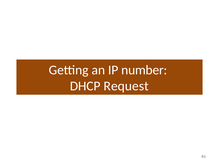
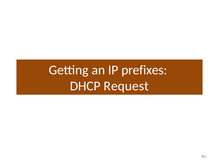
number: number -> prefixes
